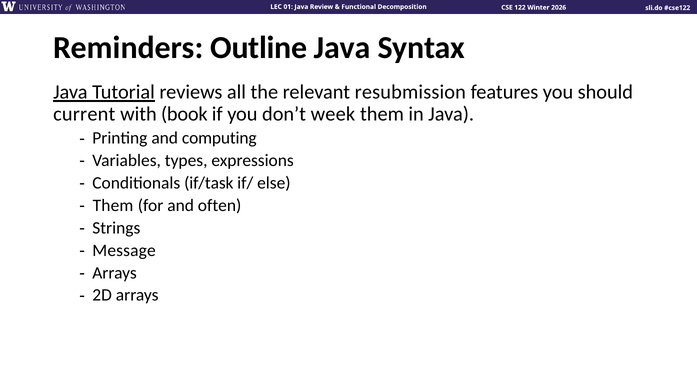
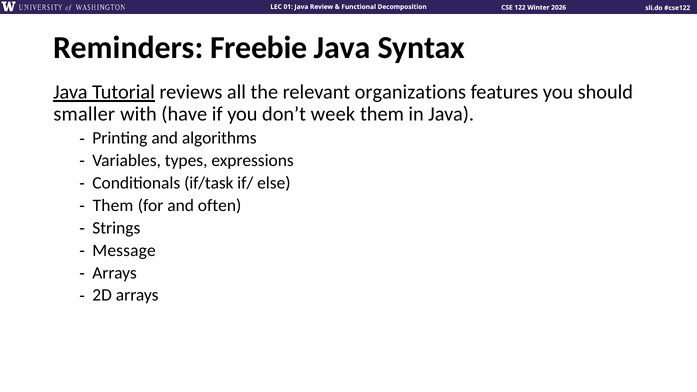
Outline: Outline -> Freebie
resubmission: resubmission -> organizations
current: current -> smaller
book: book -> have
computing: computing -> algorithms
